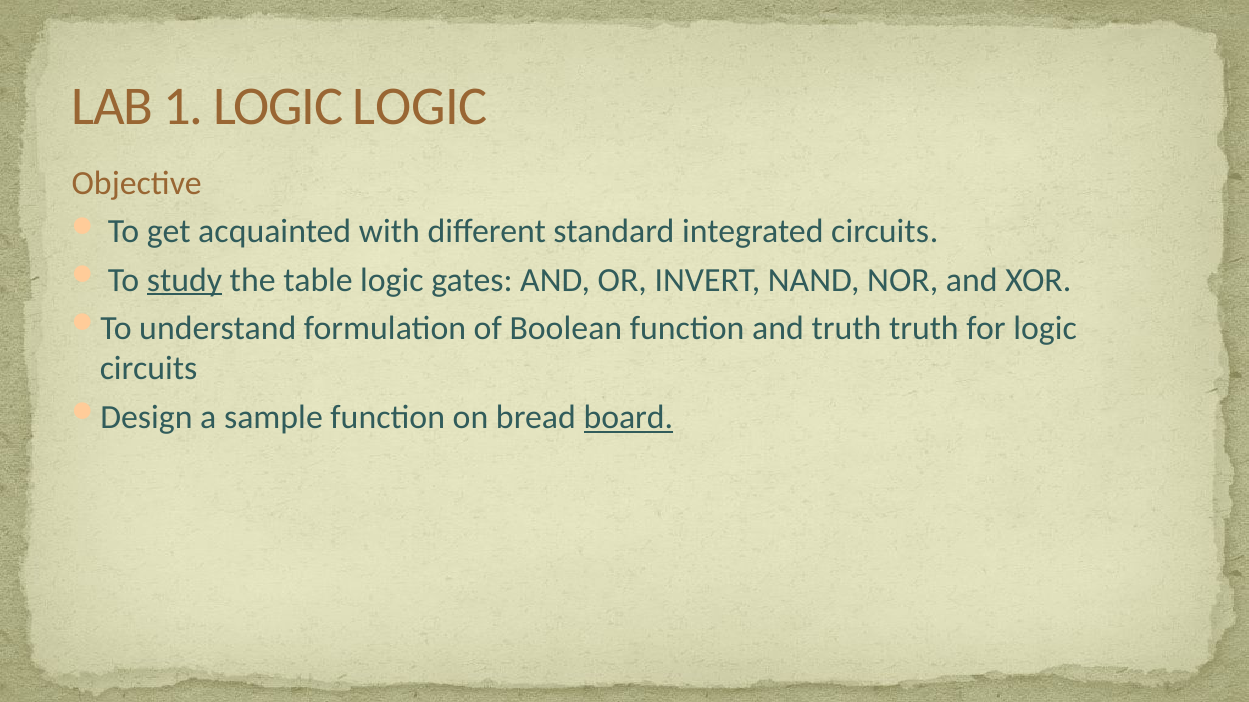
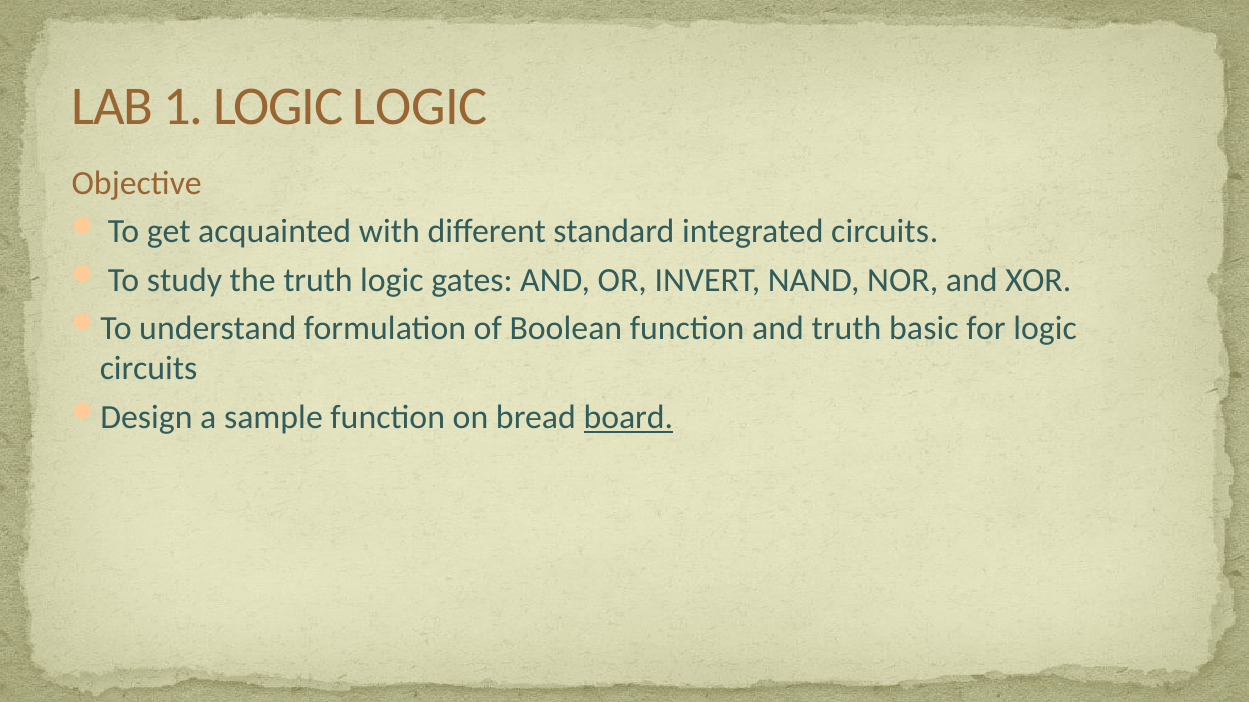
study underline: present -> none
the table: table -> truth
truth truth: truth -> basic
